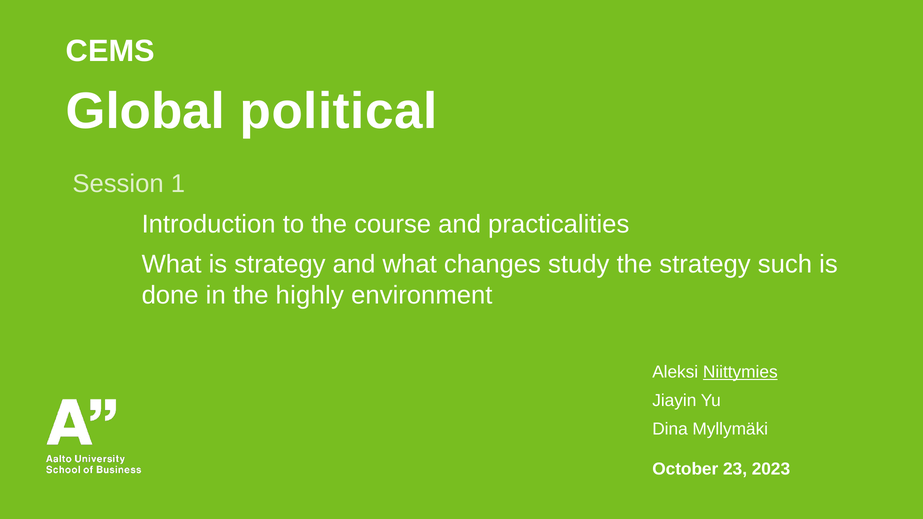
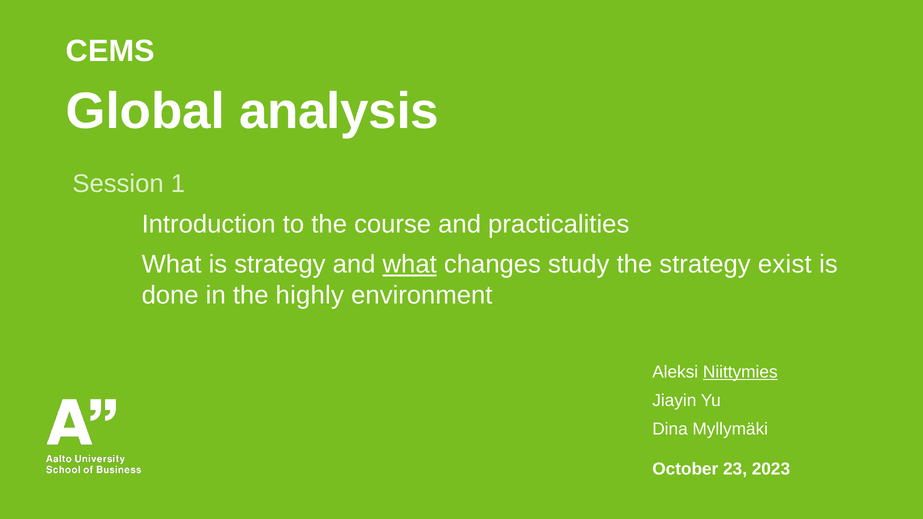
political: political -> analysis
what at (410, 265) underline: none -> present
such: such -> exist
